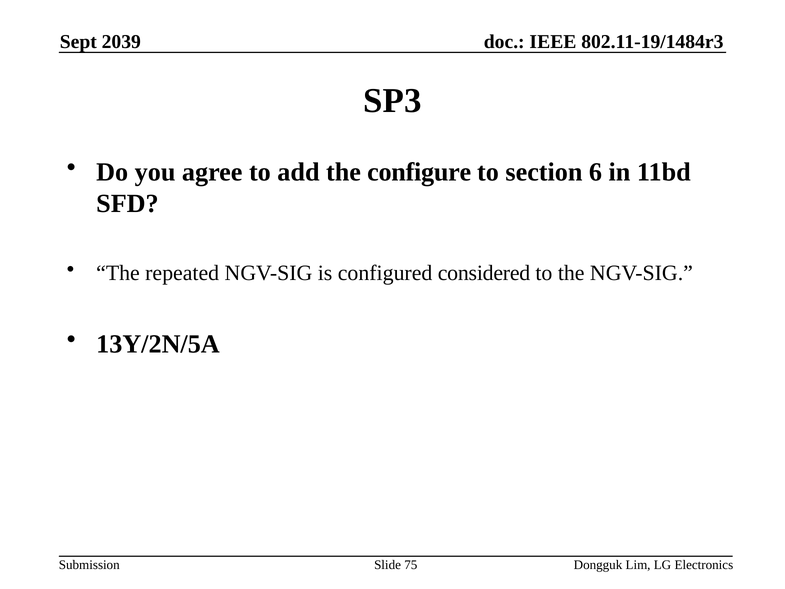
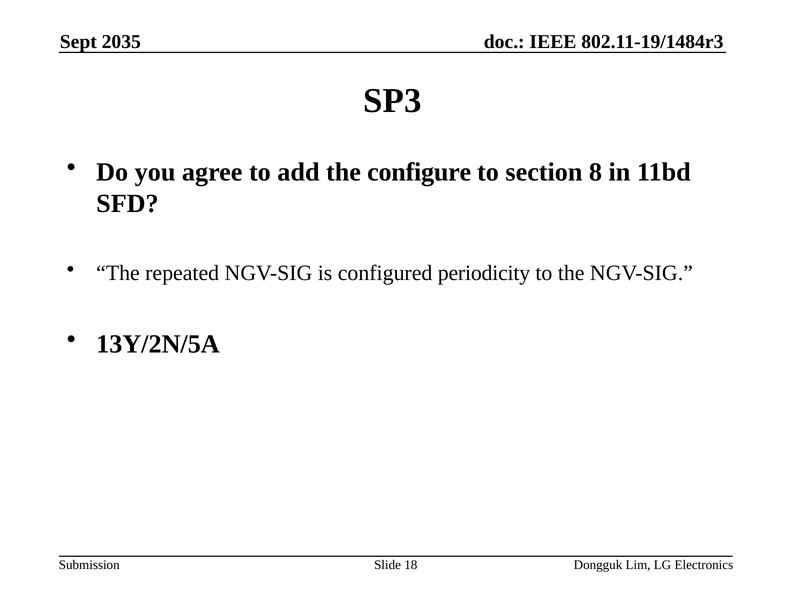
2039: 2039 -> 2035
6: 6 -> 8
considered: considered -> periodicity
75: 75 -> 18
